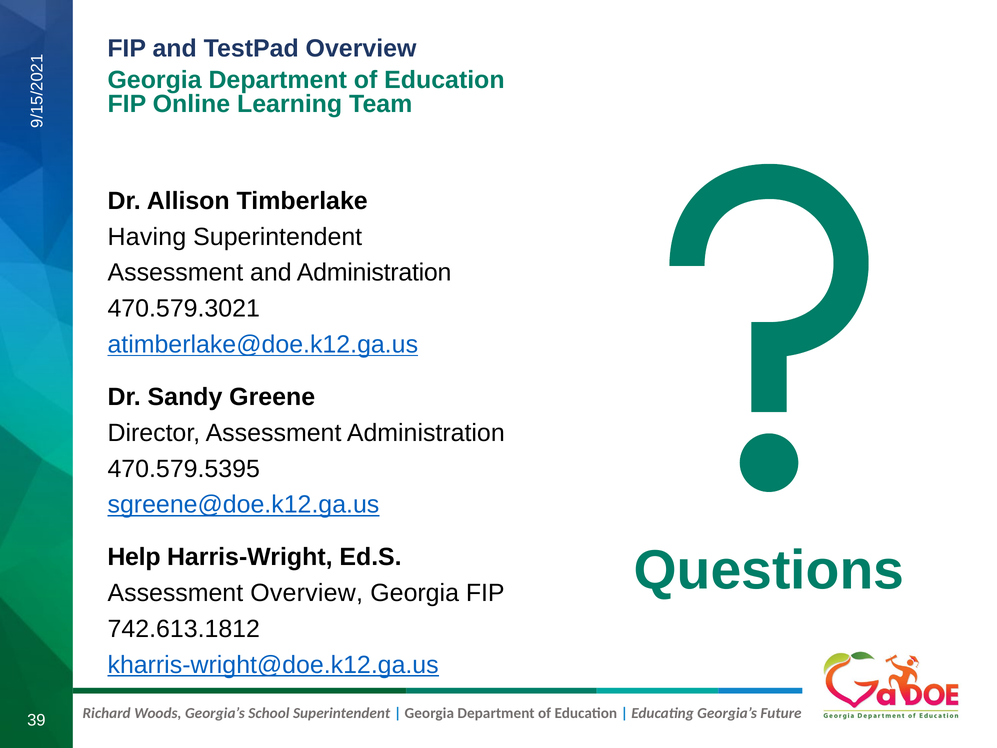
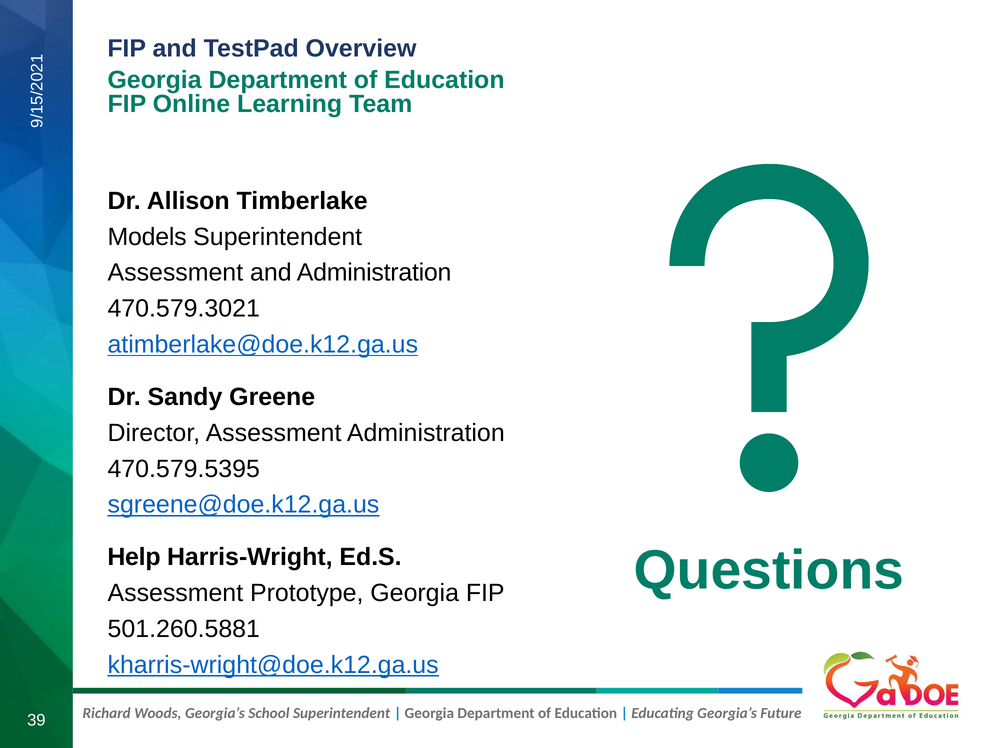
Having: Having -> Models
Assessment Overview: Overview -> Prototype
742.613.1812: 742.613.1812 -> 501.260.5881
